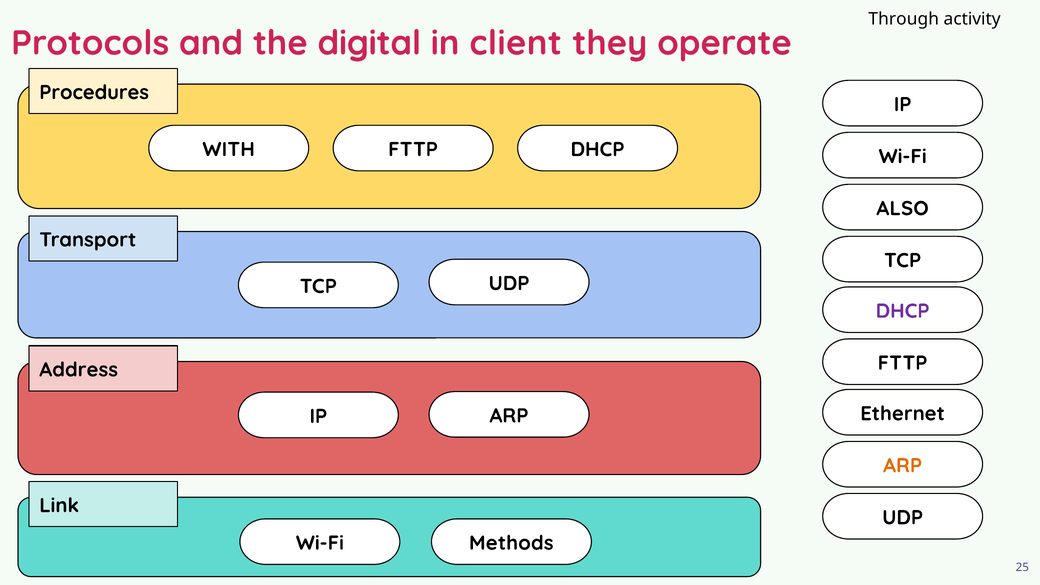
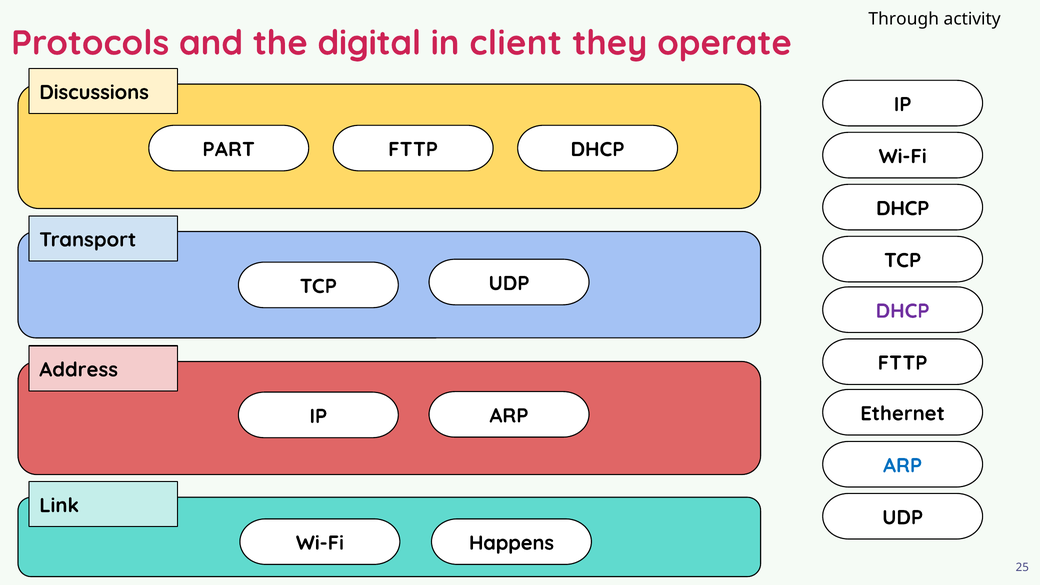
Procedures: Procedures -> Discussions
WITH: WITH -> PART
ALSO at (903, 208): ALSO -> DHCP
ARP at (903, 466) colour: orange -> blue
Methods: Methods -> Happens
